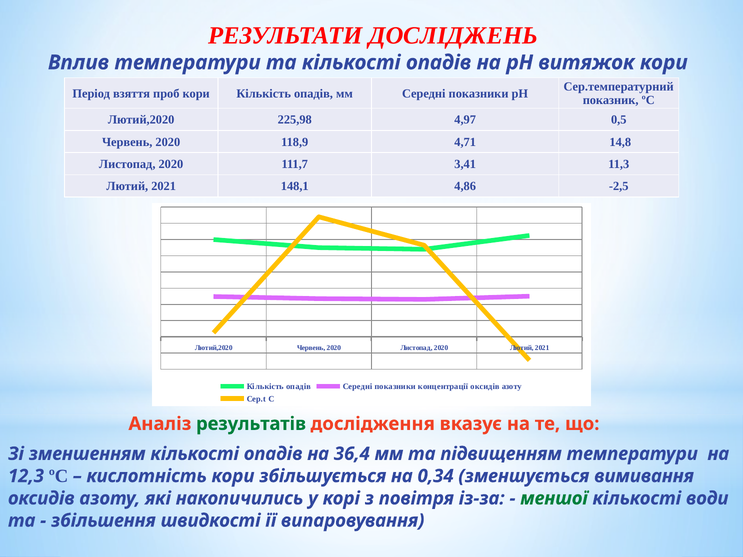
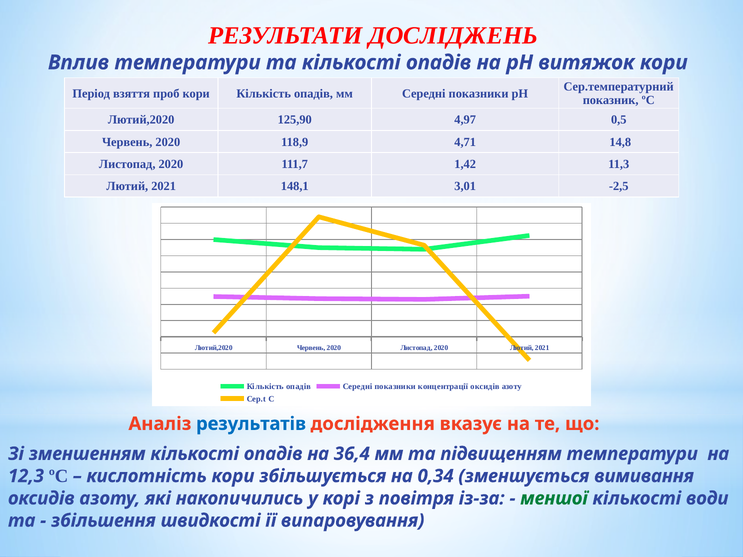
225,98: 225,98 -> 125,90
3,41: 3,41 -> 1,42
4,86: 4,86 -> 3,01
результатів colour: green -> blue
